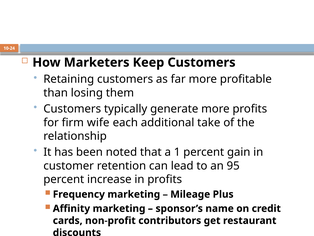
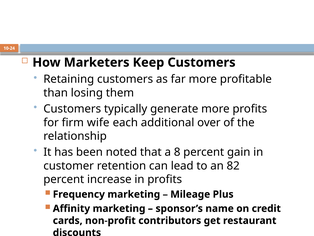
take: take -> over
1: 1 -> 8
95: 95 -> 82
